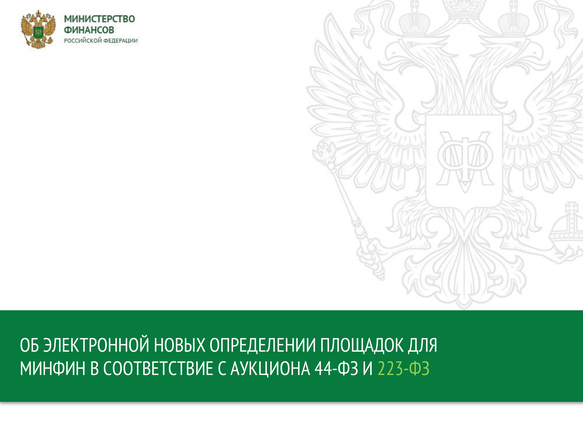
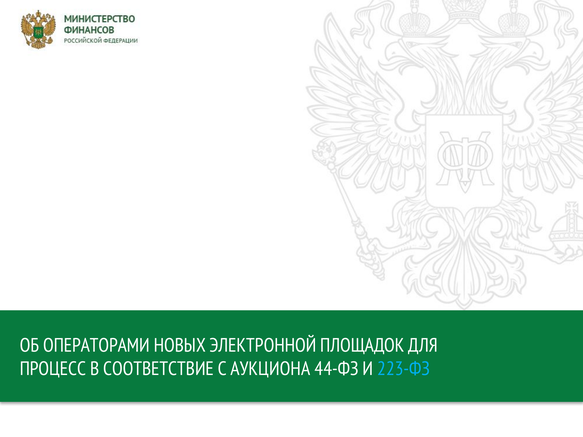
ЭЛЕКТРОННОЙ: ЭЛЕКТРОННОЙ -> ОПЕРАТОРАМИ
ОПРЕДЕЛЕНИИ: ОПРЕДЕЛЕНИИ -> ЭЛЕКТРОННОЙ
МИНФИН: МИНФИН -> ПРОЦЕСС
223-ФЗ colour: light green -> light blue
